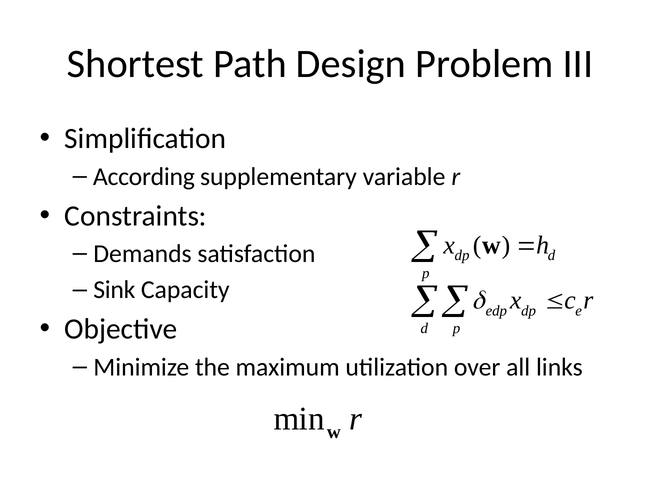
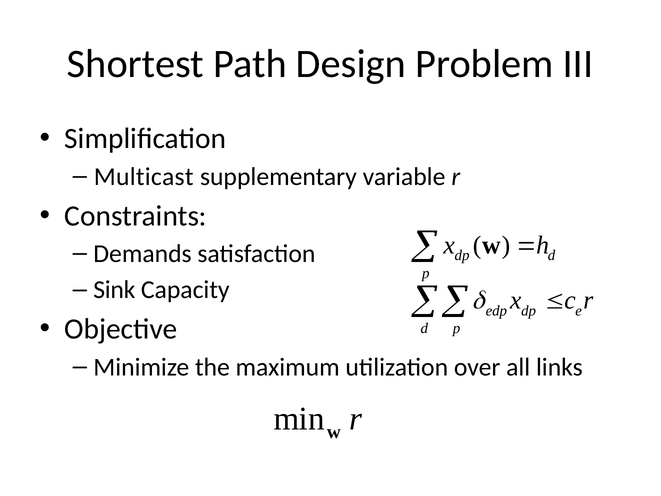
According: According -> Multicast
